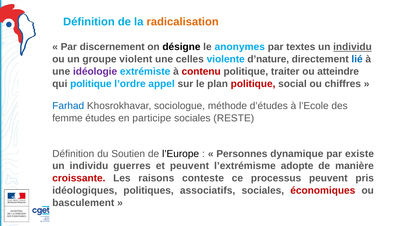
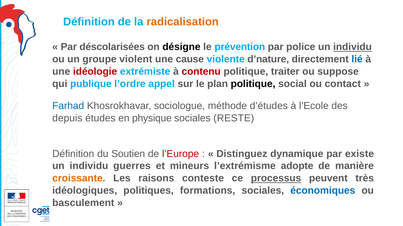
discernement: discernement -> déscolarisées
anonymes: anonymes -> prévention
textes: textes -> police
celles: celles -> cause
idéologie colour: purple -> red
atteindre: atteindre -> suppose
qui politique: politique -> publique
politique at (253, 84) colour: red -> black
chiffres: chiffres -> contact
femme: femme -> depuis
participe: participe -> physique
l’Europe colour: black -> red
Personnes: Personnes -> Distinguez
et peuvent: peuvent -> mineurs
croissante colour: red -> orange
processus underline: none -> present
pris: pris -> très
associatifs: associatifs -> formations
économiques colour: red -> blue
